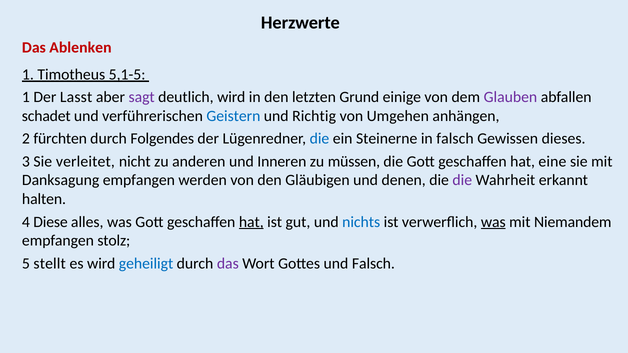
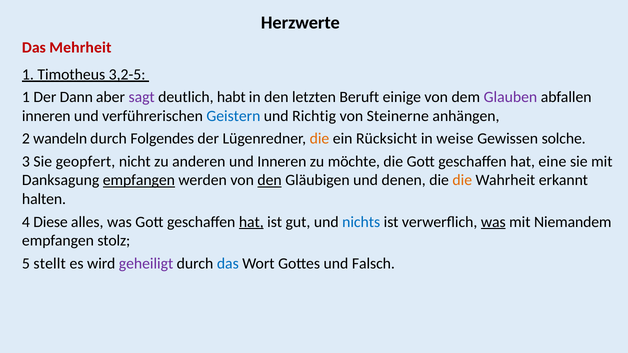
Ablenken: Ablenken -> Mehrheit
5,1-5: 5,1-5 -> 3,2-5
Lasst: Lasst -> Dann
deutlich wird: wird -> habt
Grund: Grund -> Beruft
schadet at (46, 116): schadet -> inneren
Umgehen: Umgehen -> Steinerne
fürchten: fürchten -> wandeln
die at (319, 139) colour: blue -> orange
Steinerne: Steinerne -> Rücksicht
in falsch: falsch -> weise
dieses: dieses -> solche
verleitet: verleitet -> geopfert
müssen: müssen -> möchte
empfangen at (139, 180) underline: none -> present
den at (270, 180) underline: none -> present
die at (462, 180) colour: purple -> orange
geheiligt colour: blue -> purple
das at (228, 264) colour: purple -> blue
